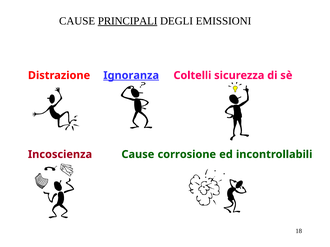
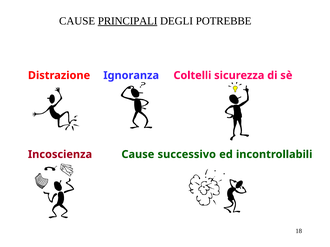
EMISSIONI: EMISSIONI -> POTREBBE
Ignoranza underline: present -> none
corrosione: corrosione -> successivo
